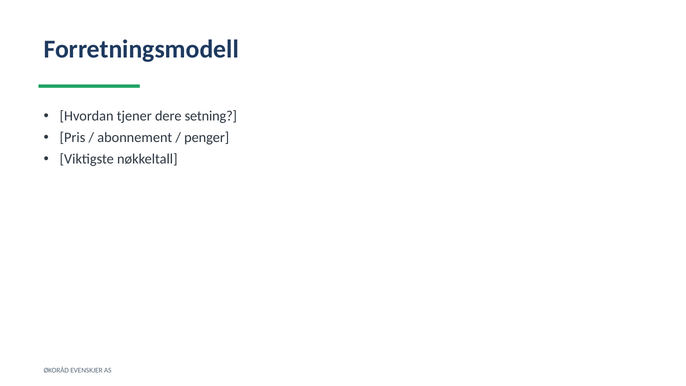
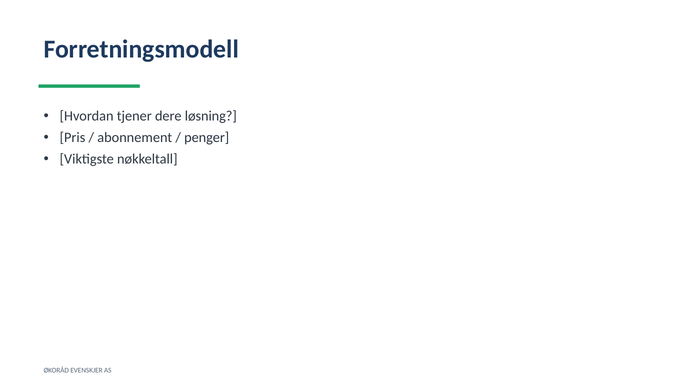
setning: setning -> løsning
